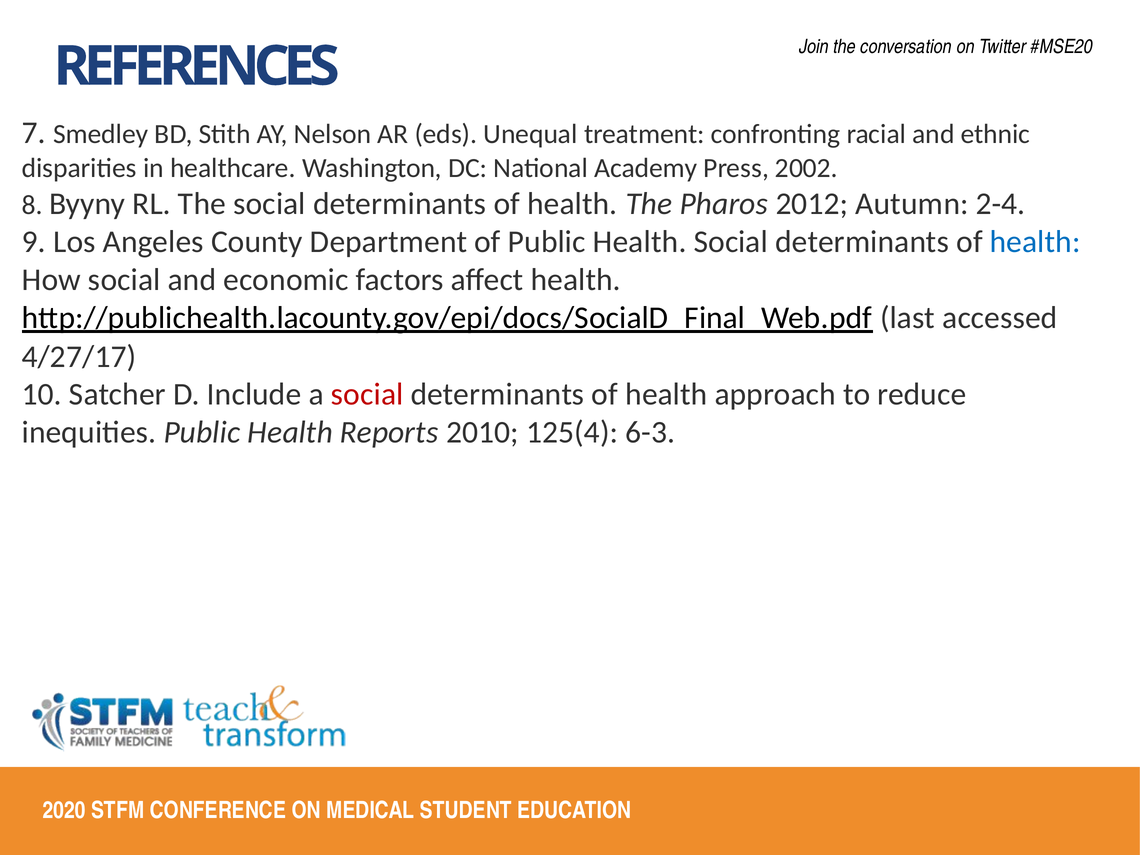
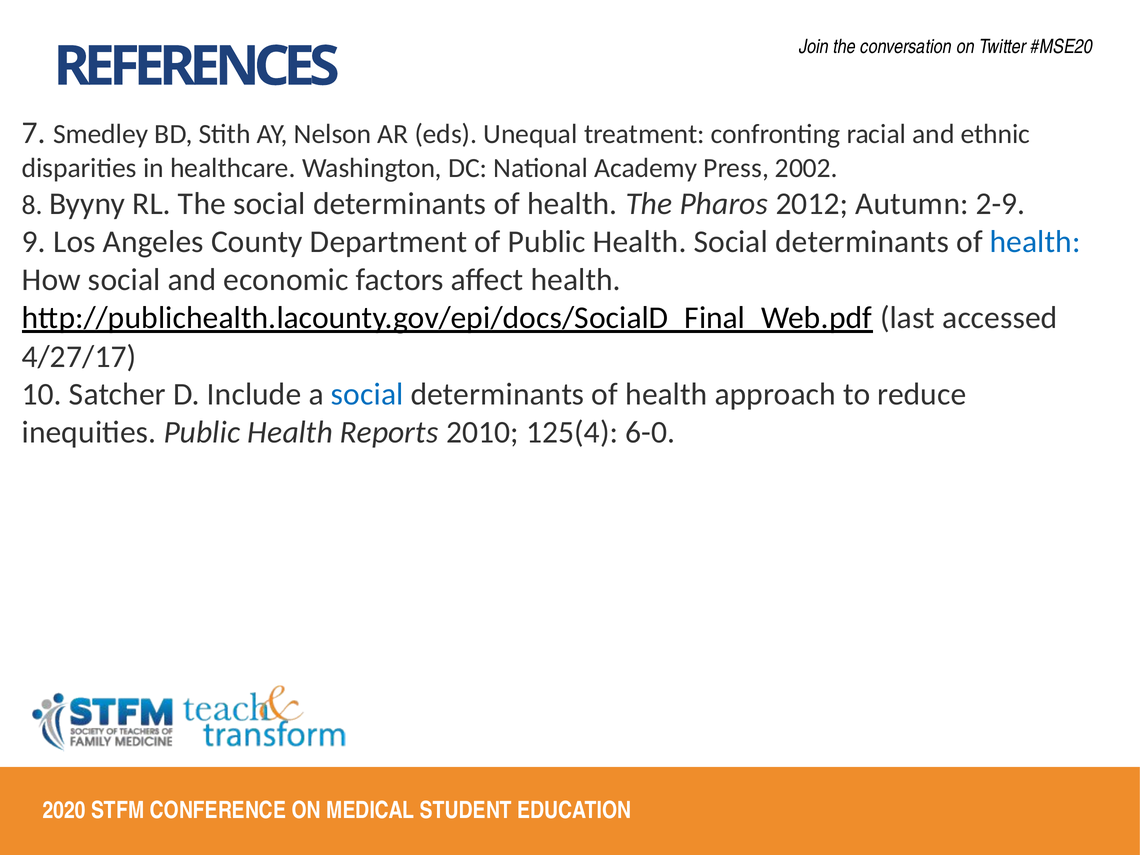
2-4: 2-4 -> 2-9
social at (367, 395) colour: red -> blue
6-3: 6-3 -> 6-0
